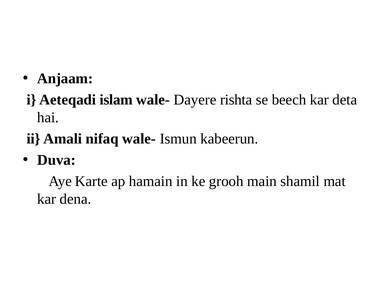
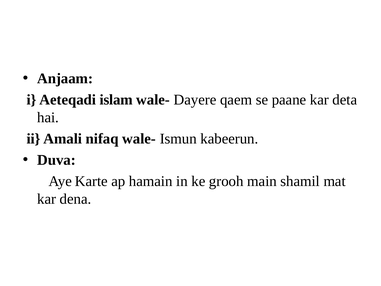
rishta: rishta -> qaem
beech: beech -> paane
